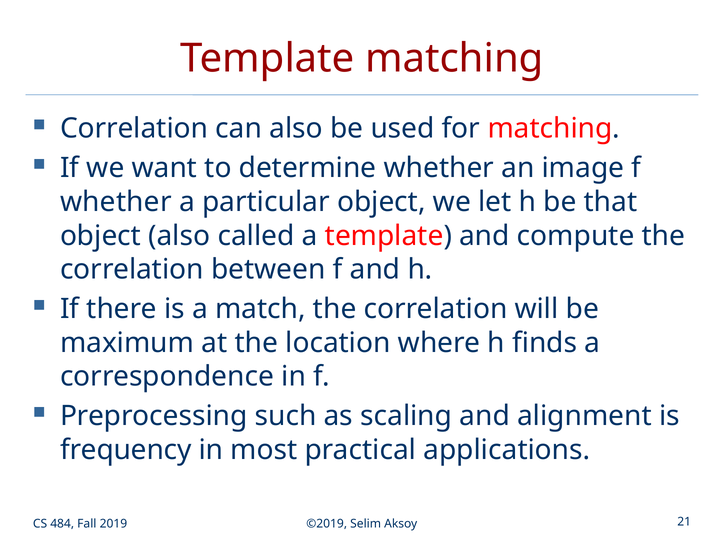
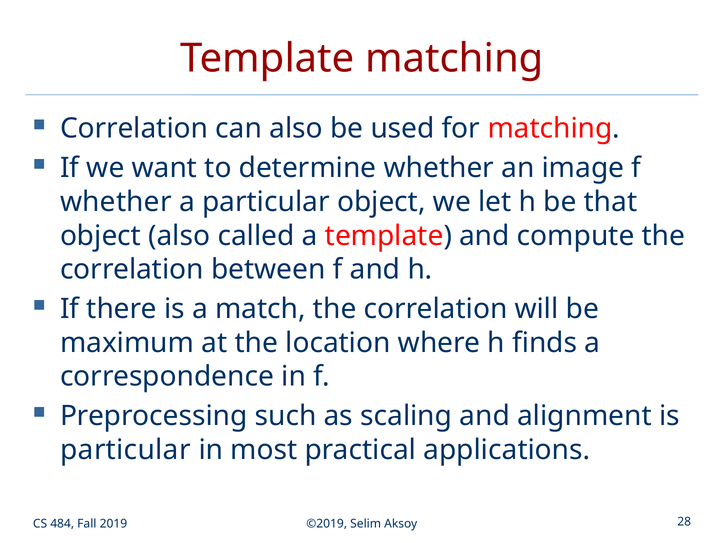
frequency at (126, 450): frequency -> particular
21: 21 -> 28
